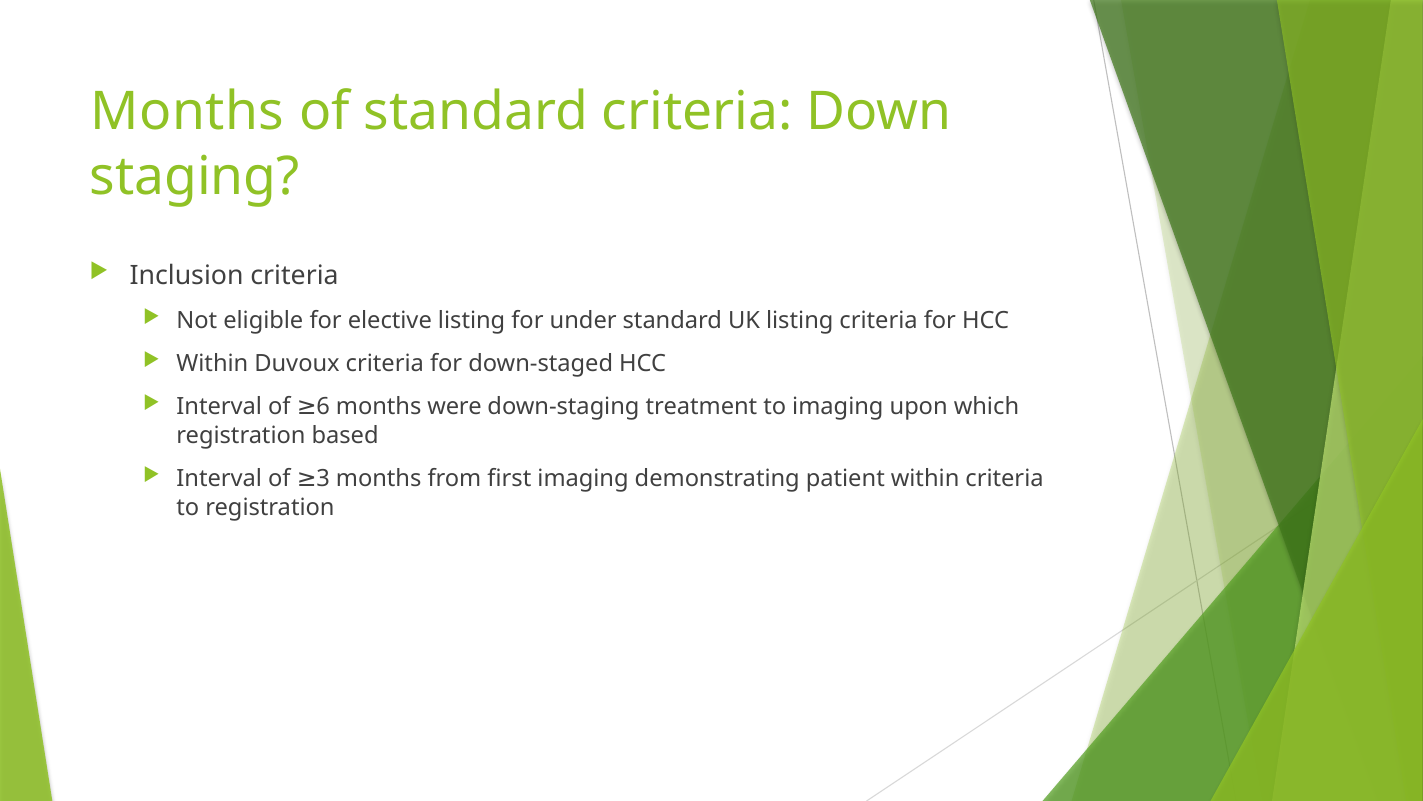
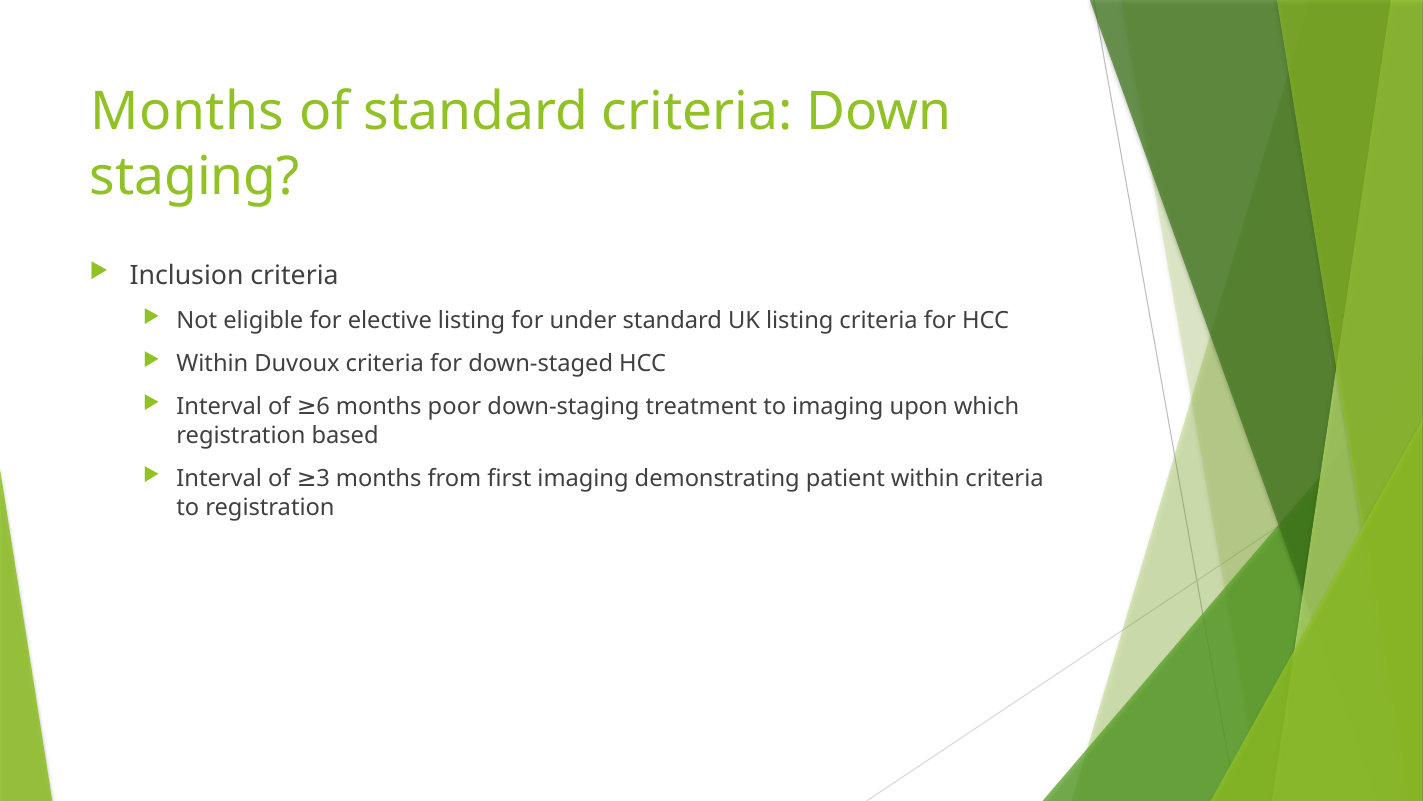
were: were -> poor
